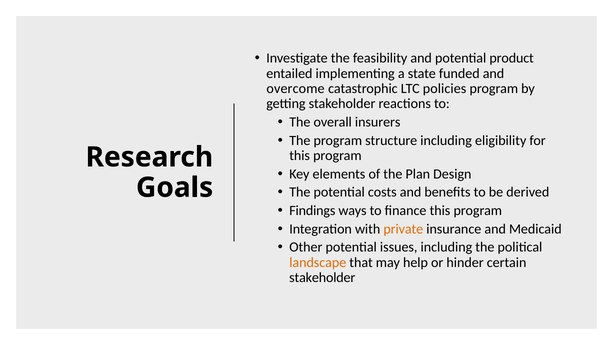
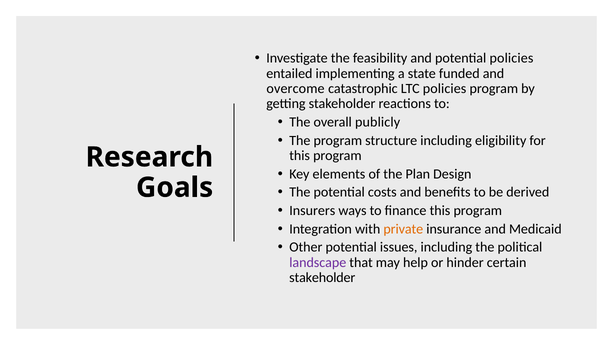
potential product: product -> policies
insurers: insurers -> publicly
Findings: Findings -> Insurers
landscape colour: orange -> purple
